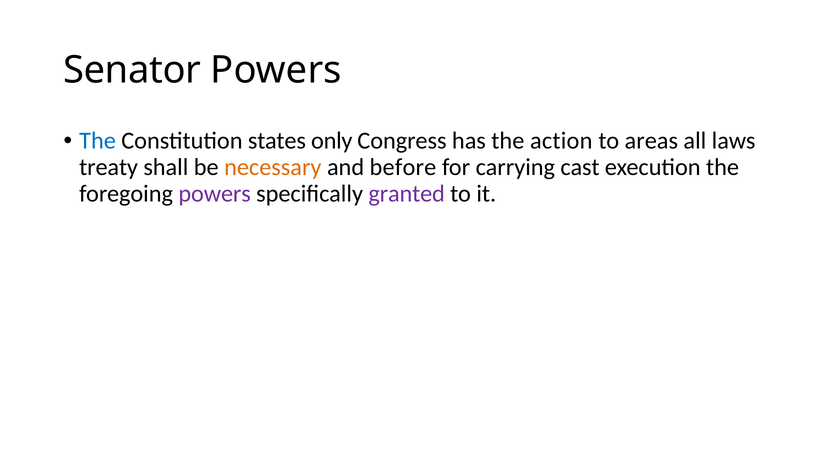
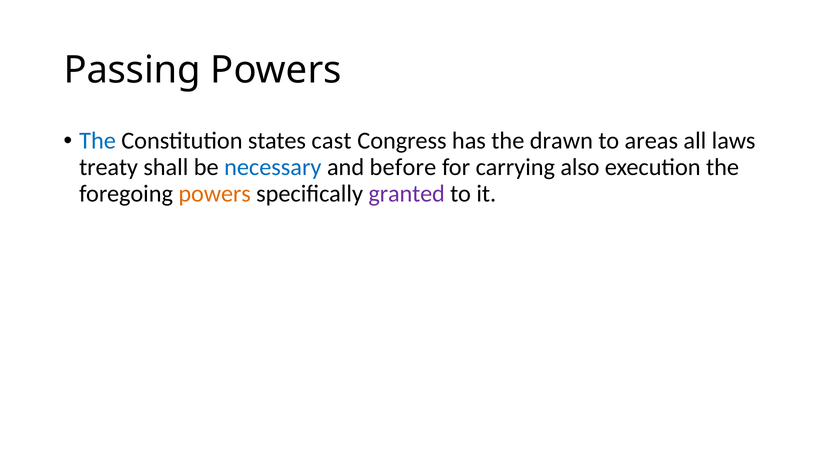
Senator: Senator -> Passing
only: only -> cast
action: action -> drawn
necessary colour: orange -> blue
cast: cast -> also
powers at (215, 194) colour: purple -> orange
